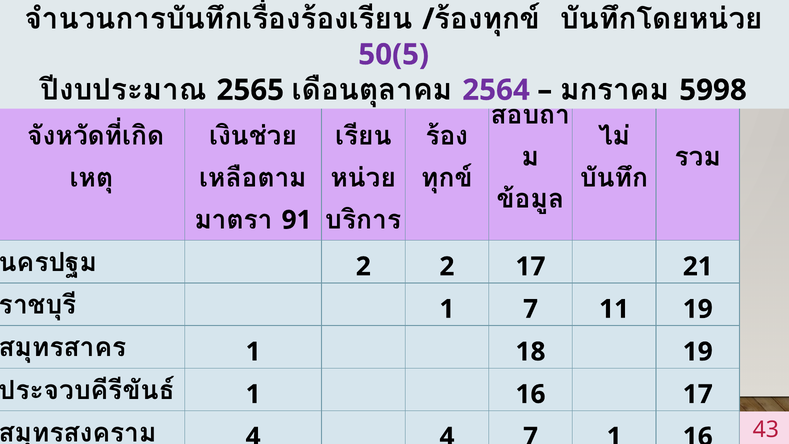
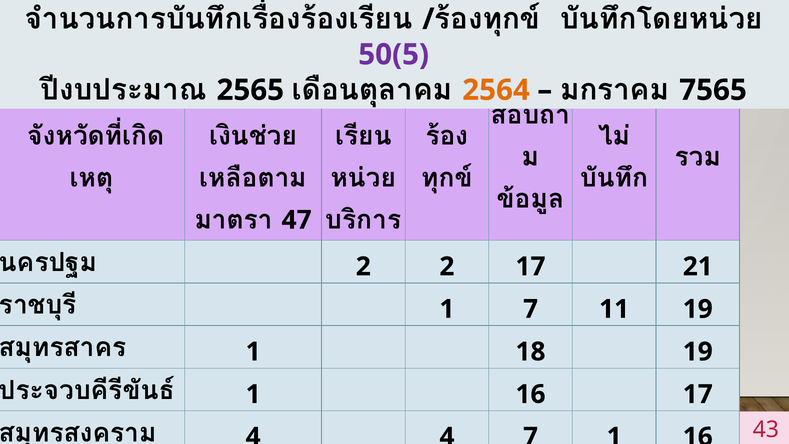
2564 colour: purple -> orange
5998: 5998 -> 7565
91: 91 -> 47
